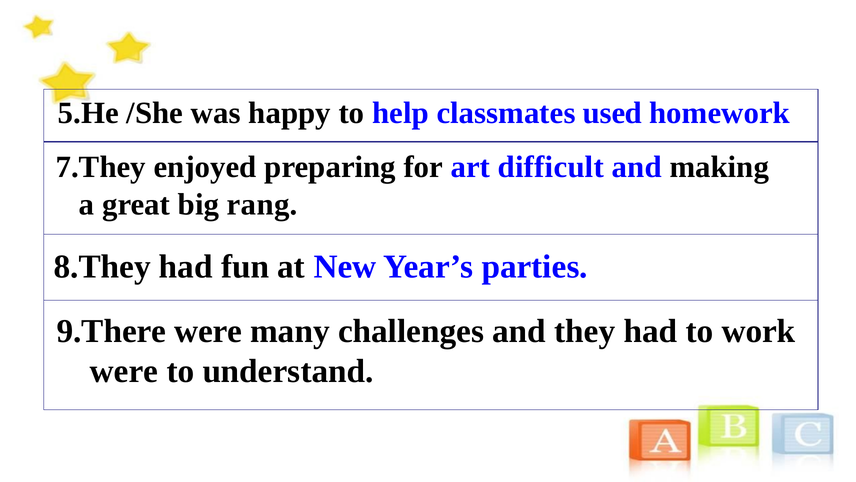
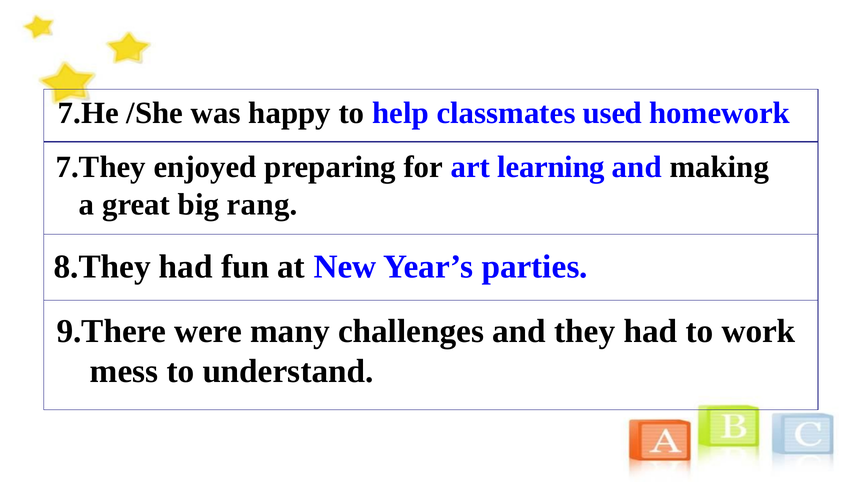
5.He: 5.He -> 7.He
difficult: difficult -> learning
were at (124, 371): were -> mess
